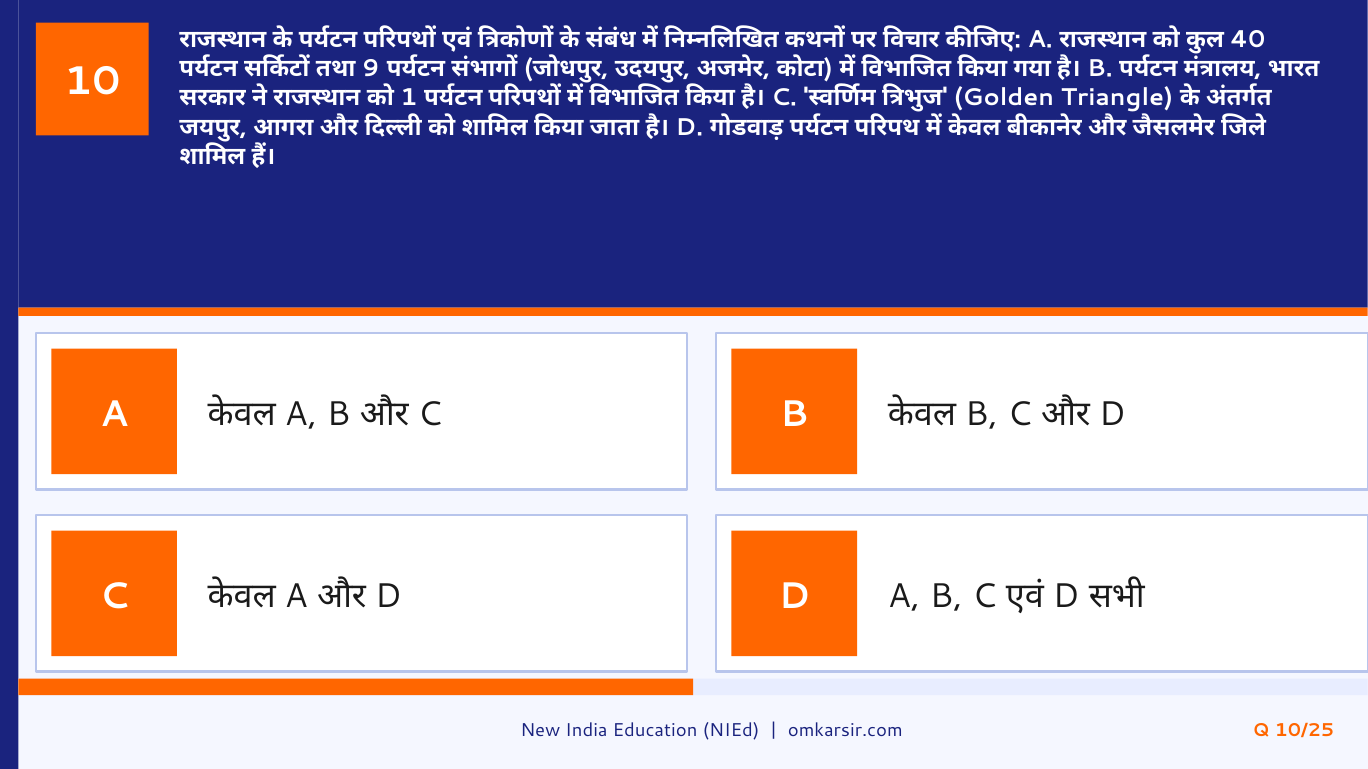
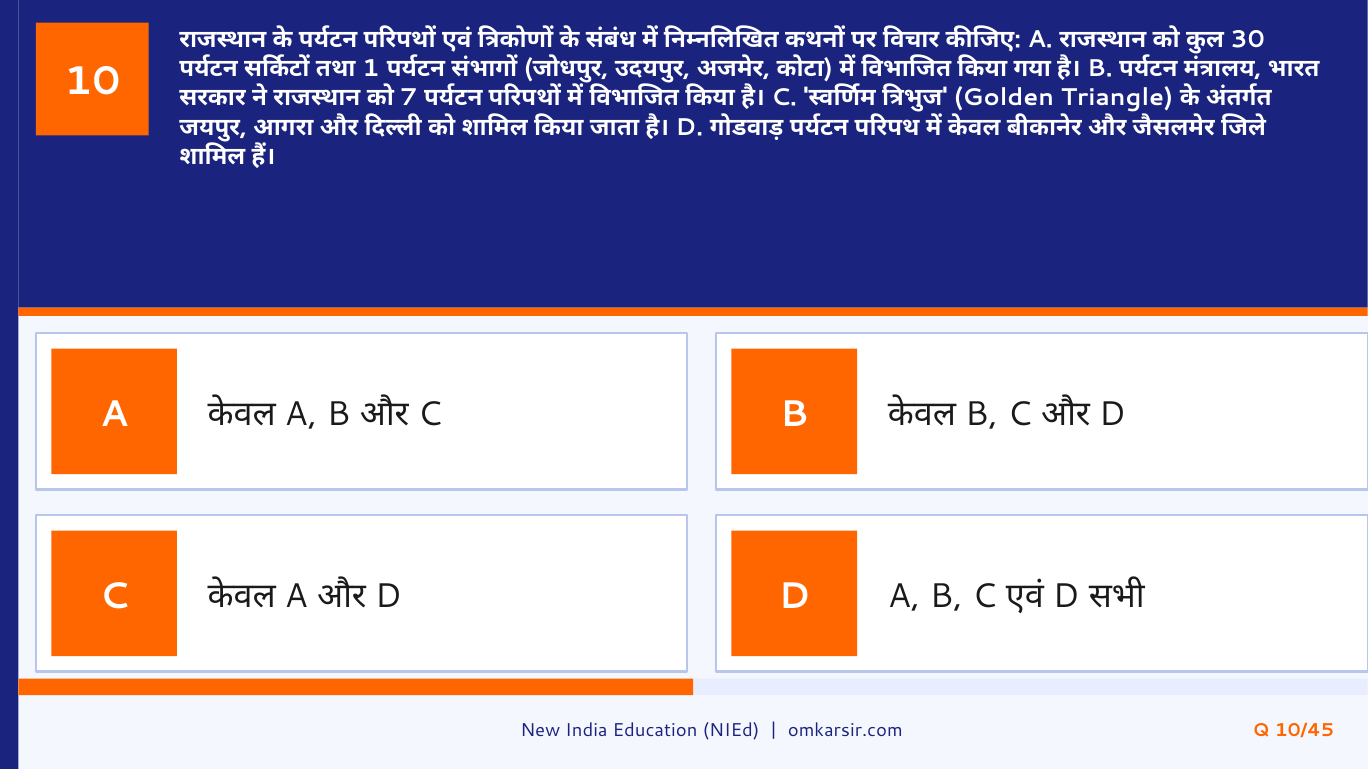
40: 40 -> 30
9: 9 -> 1
1: 1 -> 7
10/25: 10/25 -> 10/45
